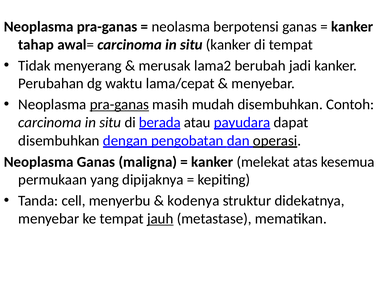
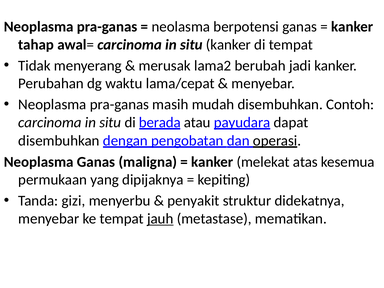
pra-ganas at (119, 104) underline: present -> none
cell: cell -> gizi
kodenya: kodenya -> penyakit
